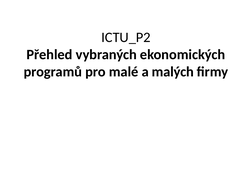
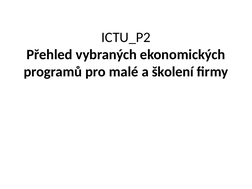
malých: malých -> školení
